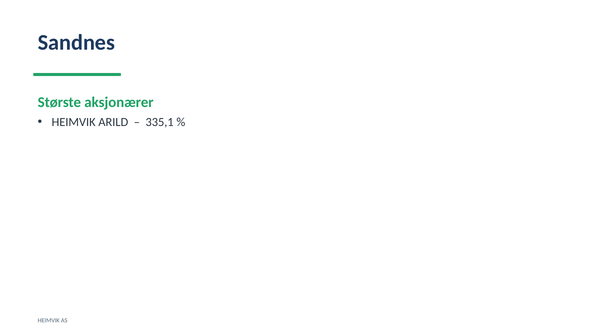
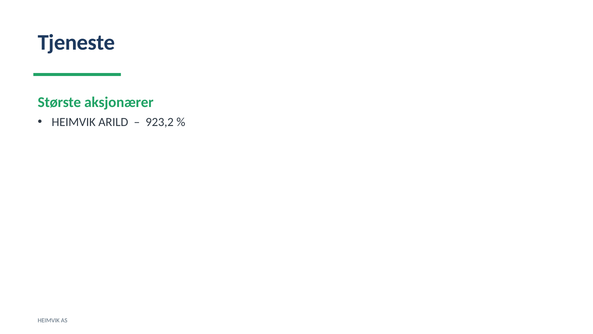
Sandnes: Sandnes -> Tjeneste
335,1: 335,1 -> 923,2
